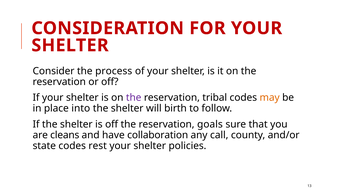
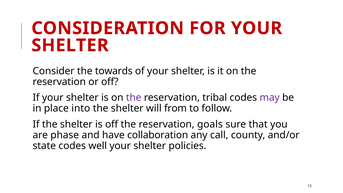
process: process -> towards
may colour: orange -> purple
birth: birth -> from
cleans: cleans -> phase
rest: rest -> well
